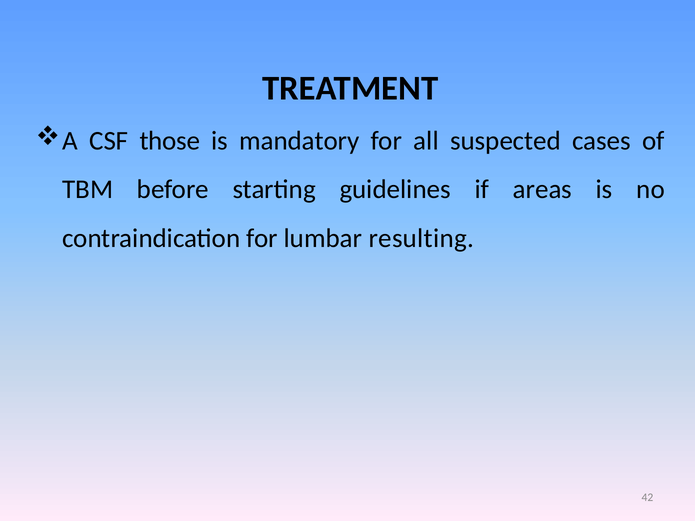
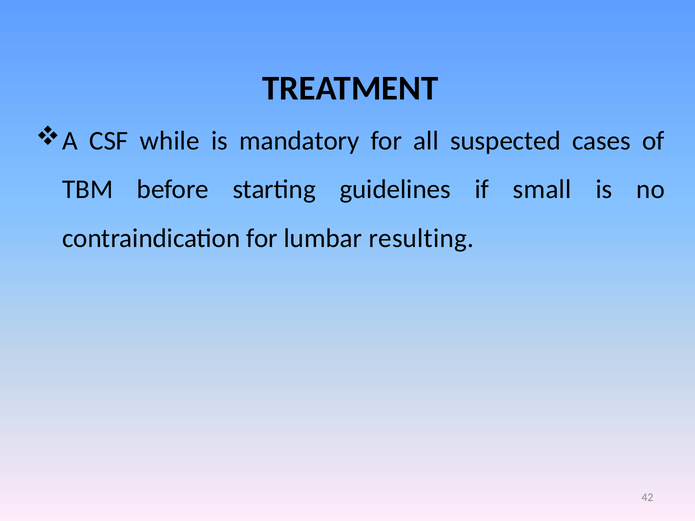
those: those -> while
areas: areas -> small
